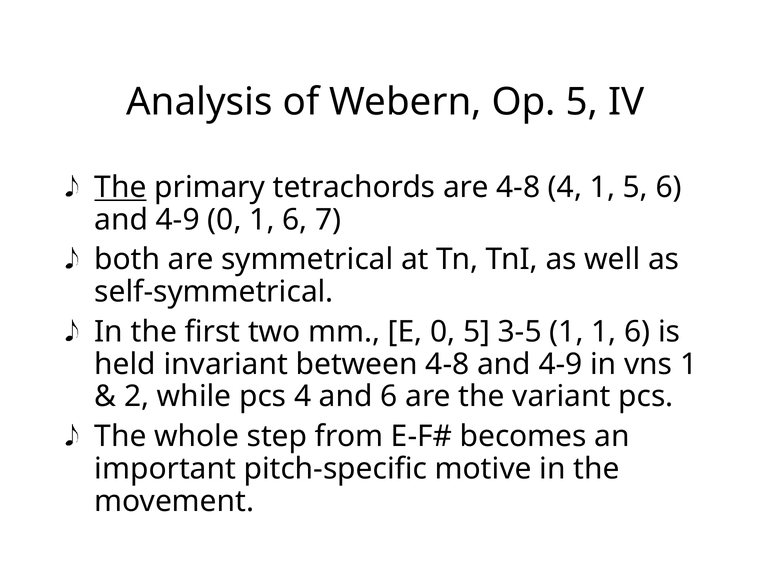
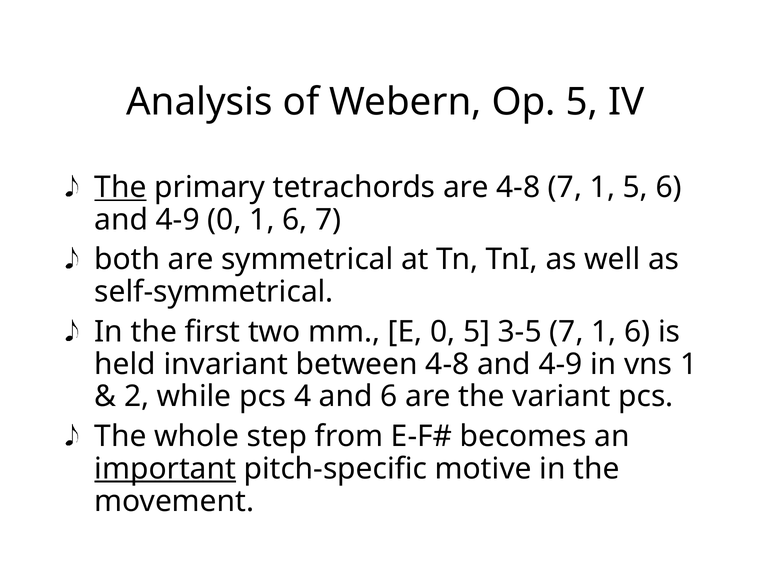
4-8 4: 4 -> 7
3-5 1: 1 -> 7
important underline: none -> present
